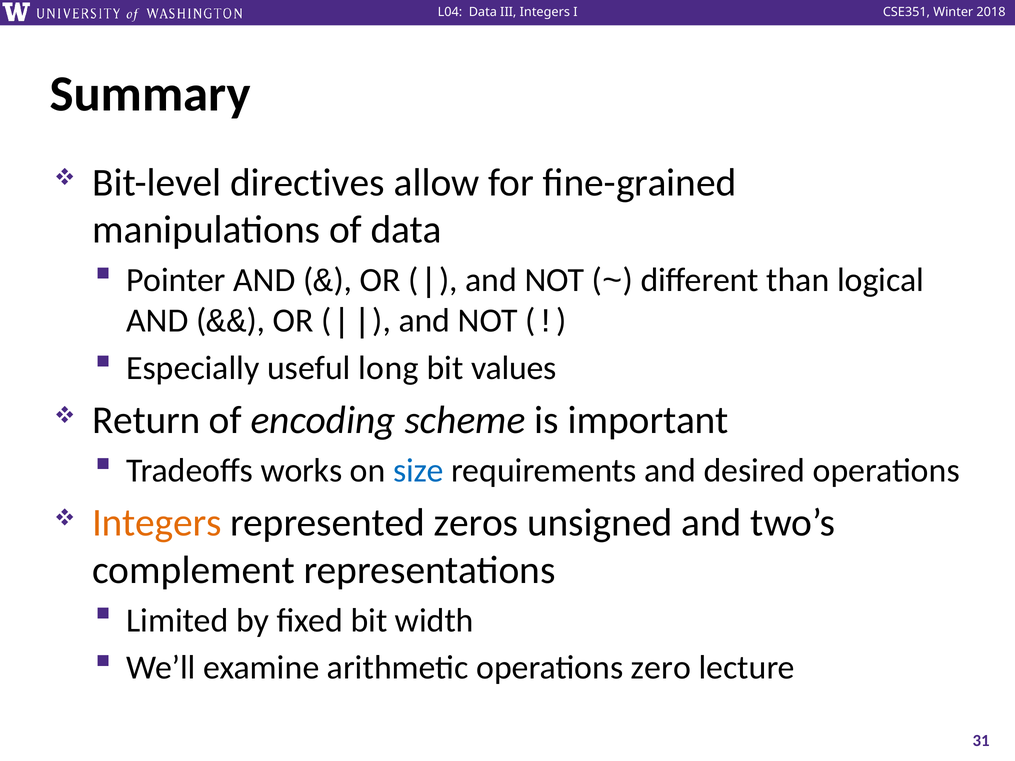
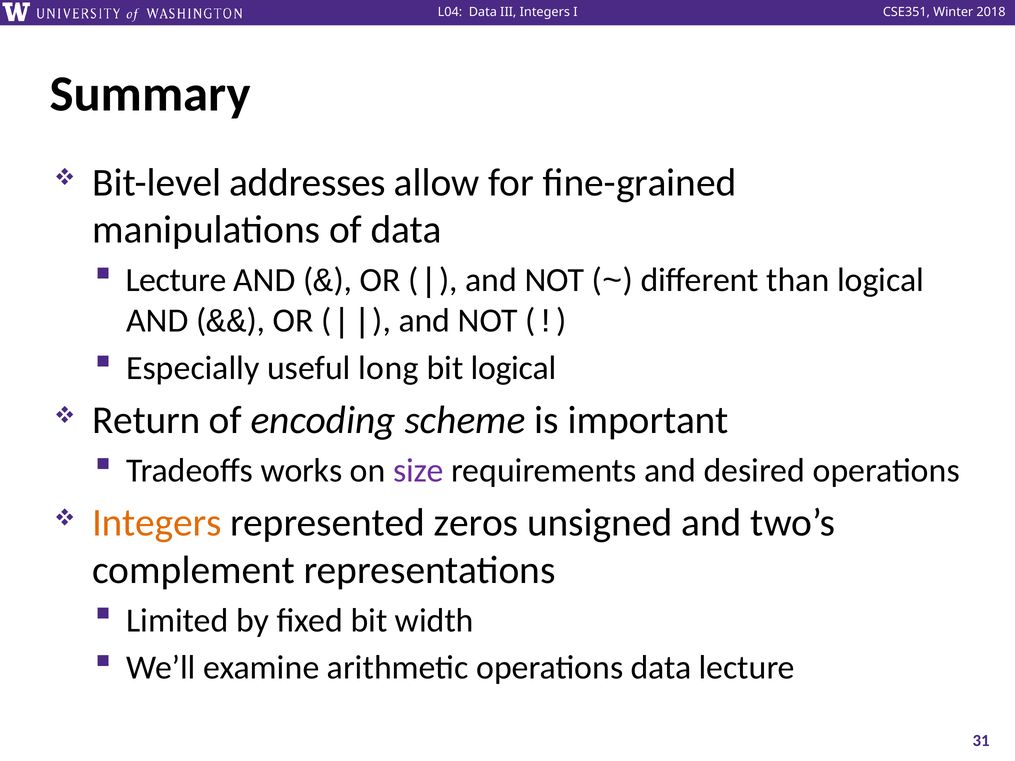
directives: directives -> addresses
Pointer at (176, 280): Pointer -> Lecture
bit values: values -> logical
size colour: blue -> purple
operations zero: zero -> data
